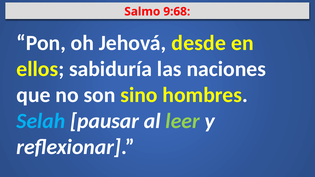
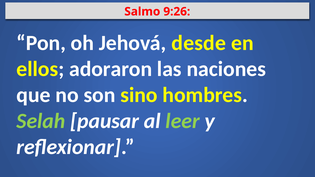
9:68: 9:68 -> 9:26
sabiduría: sabiduría -> adoraron
Selah colour: light blue -> light green
